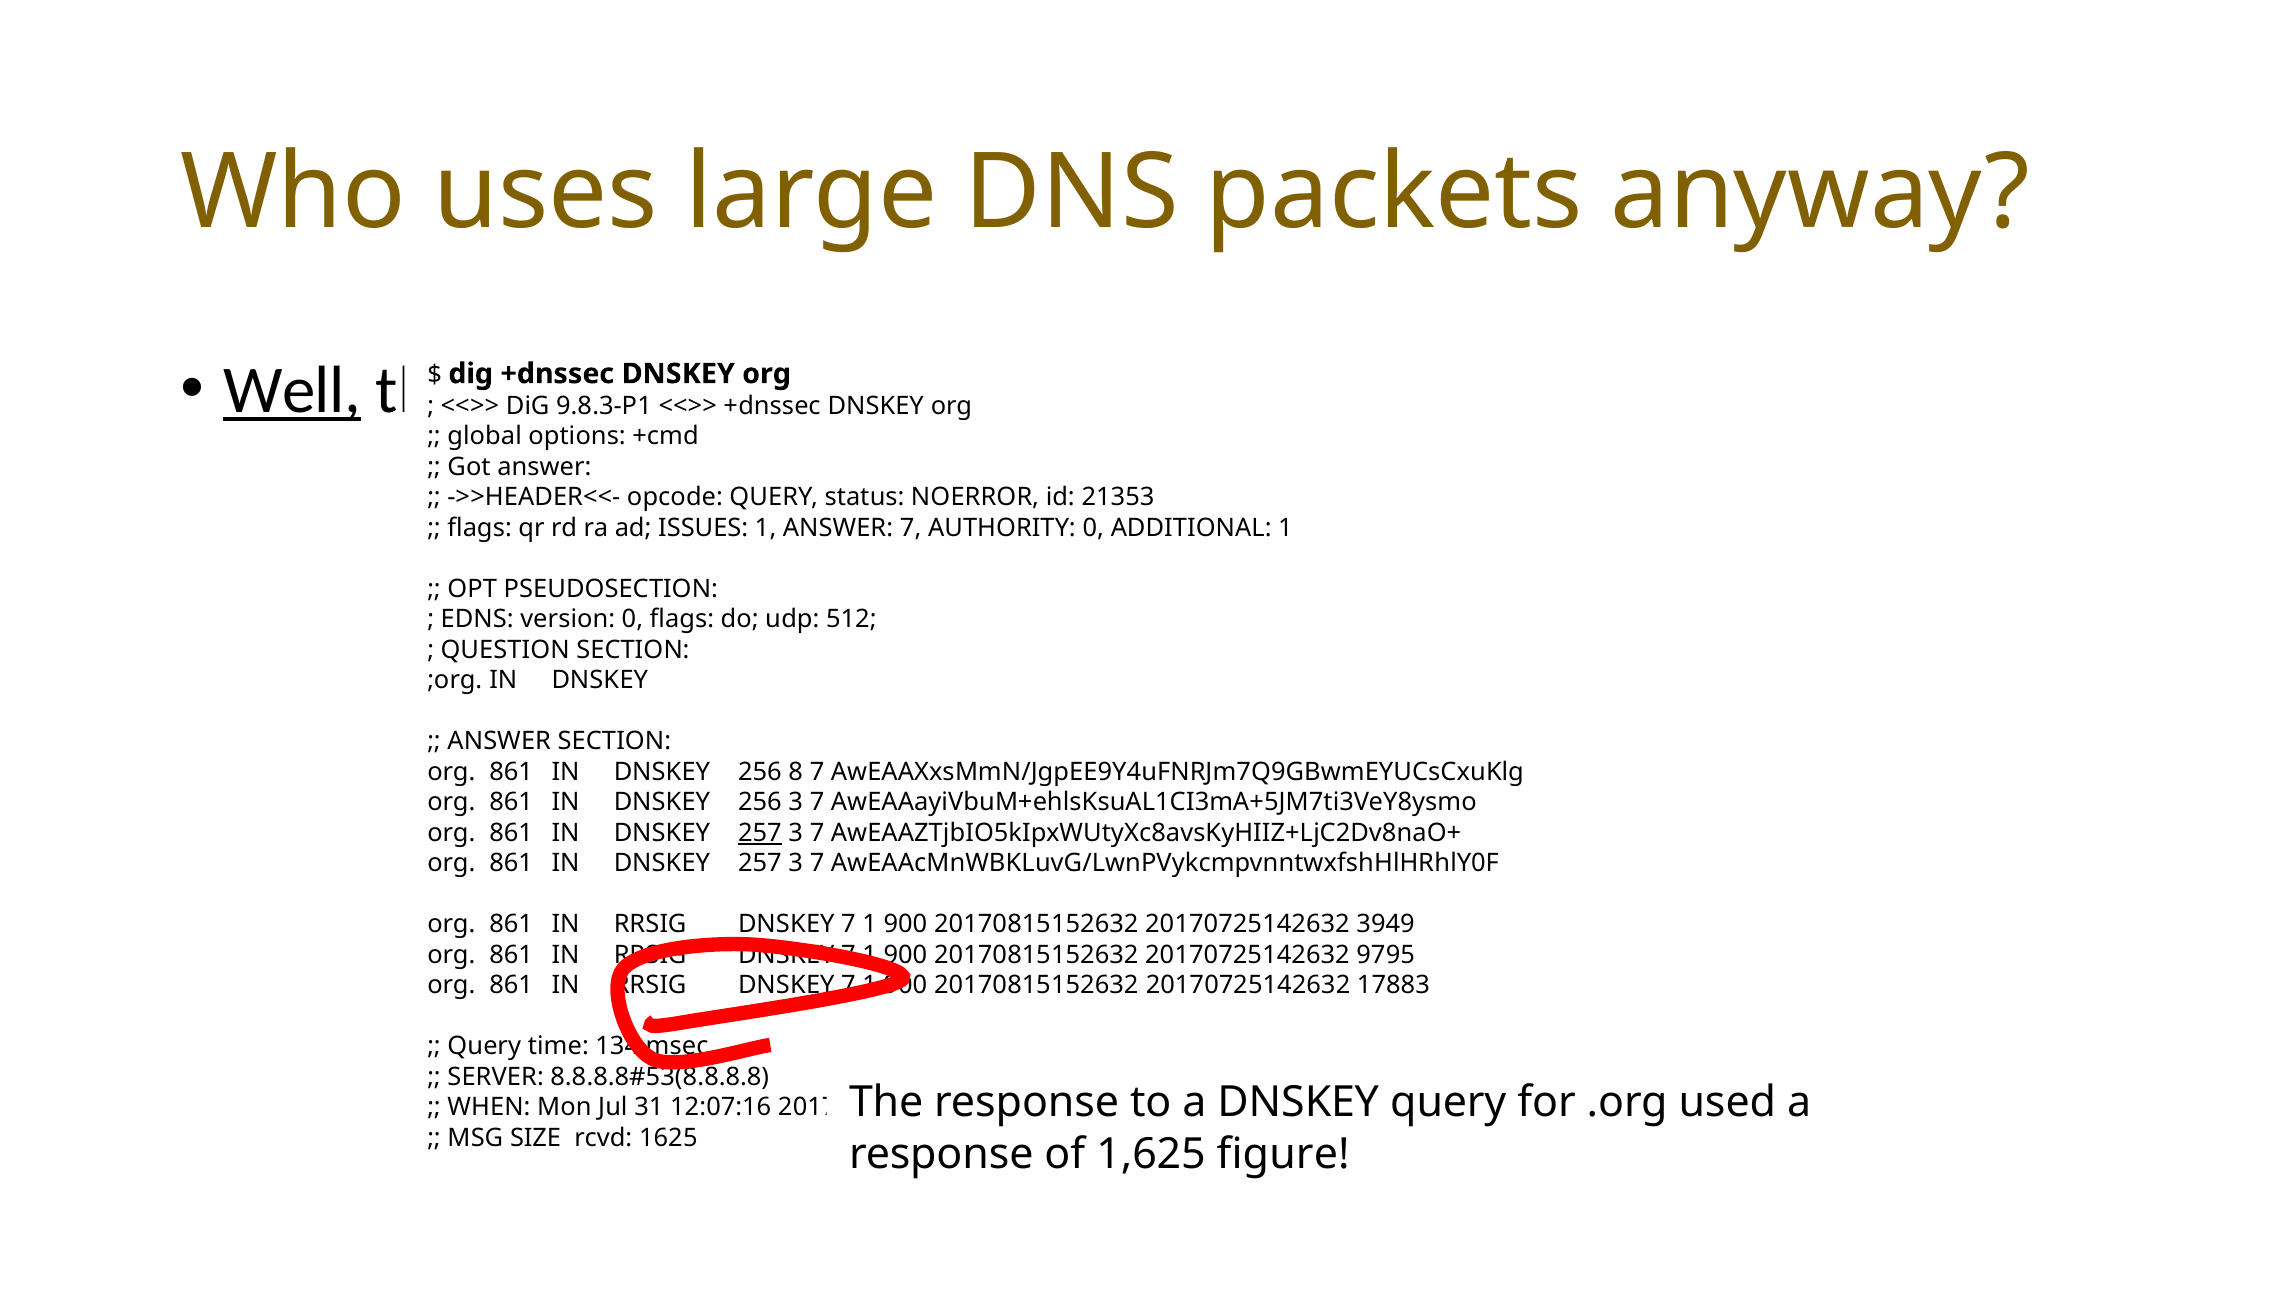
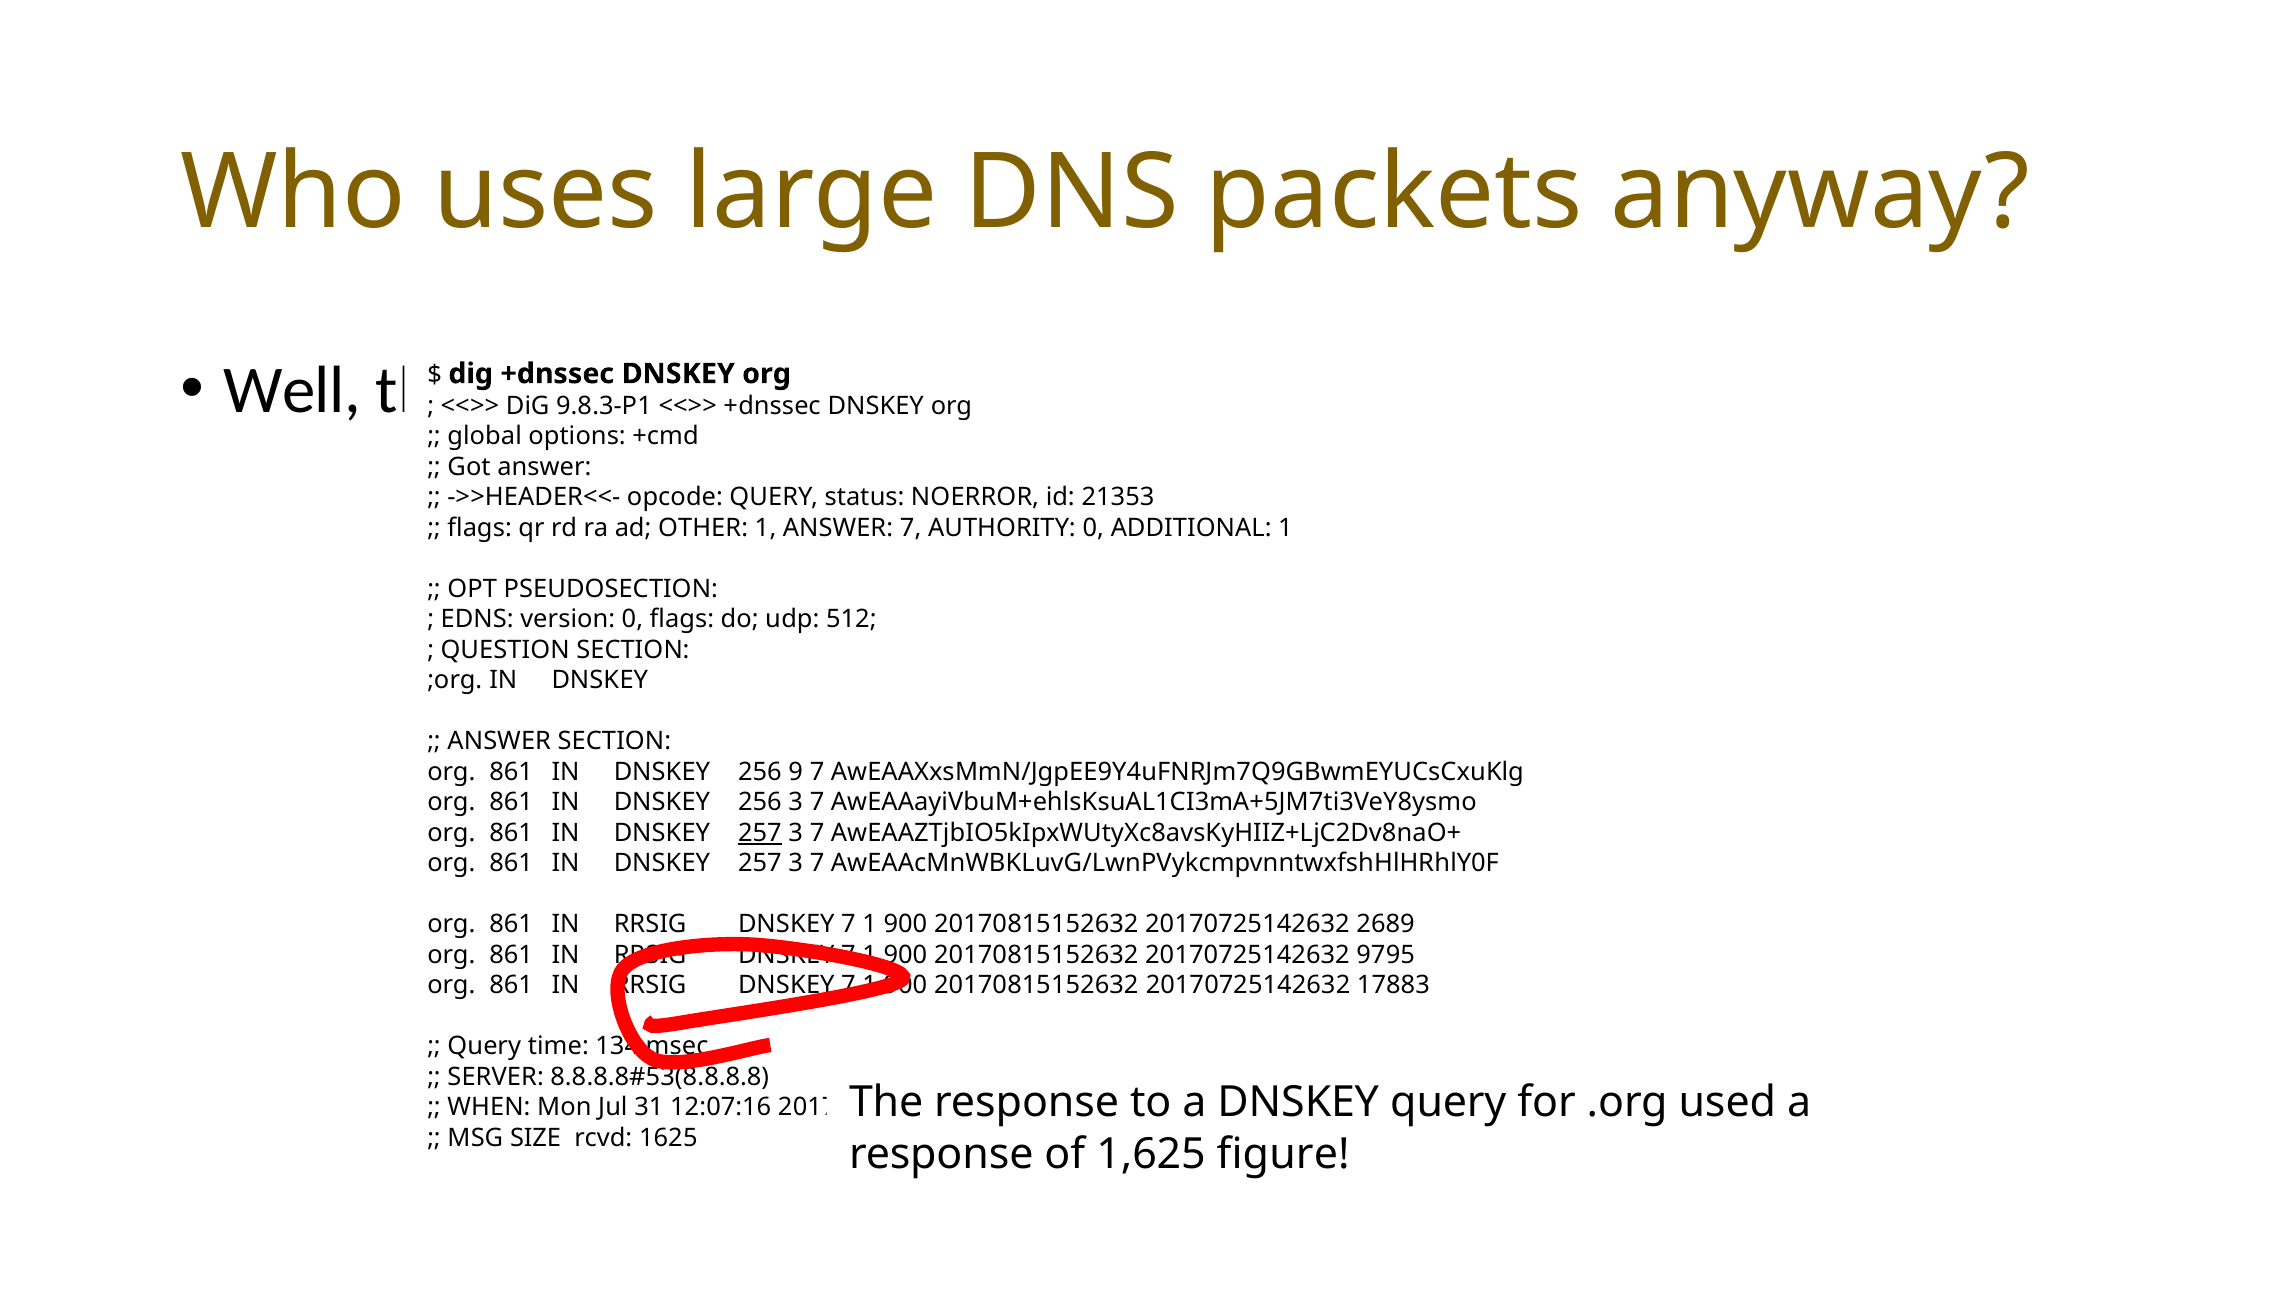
Well underline: present -> none
ISSUES: ISSUES -> OTHER
8: 8 -> 9
3949: 3949 -> 2689
